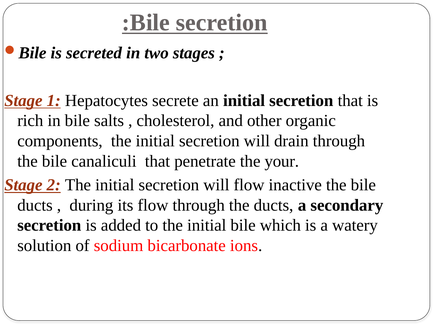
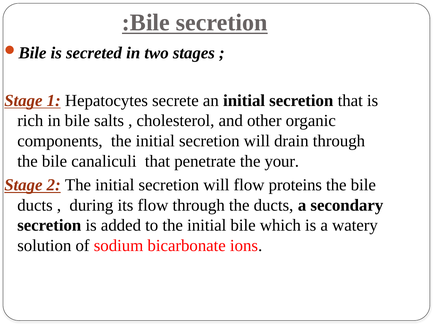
inactive: inactive -> proteins
